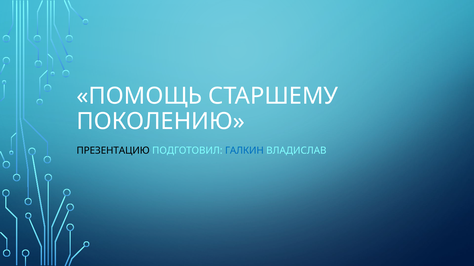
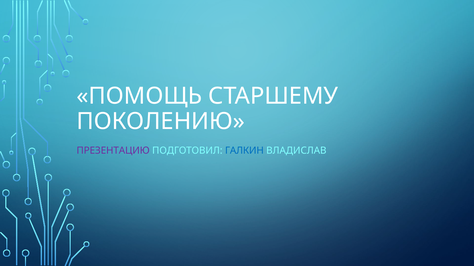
ПРЕЗЕНТАЦИЮ colour: black -> purple
